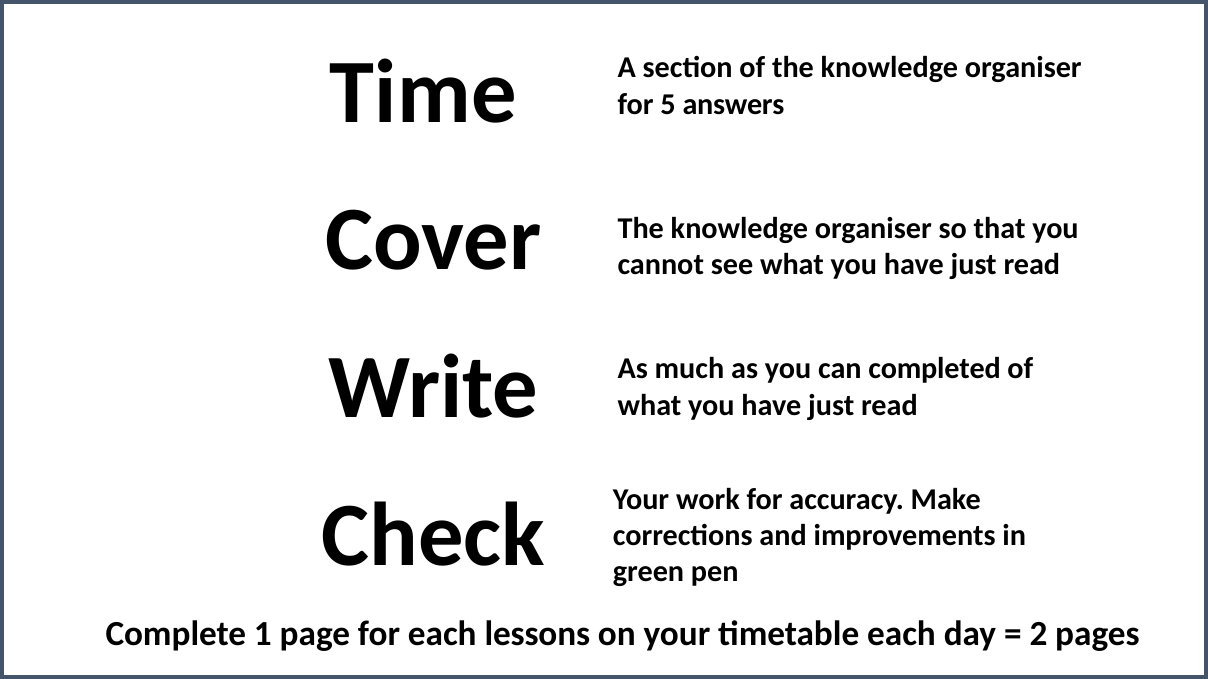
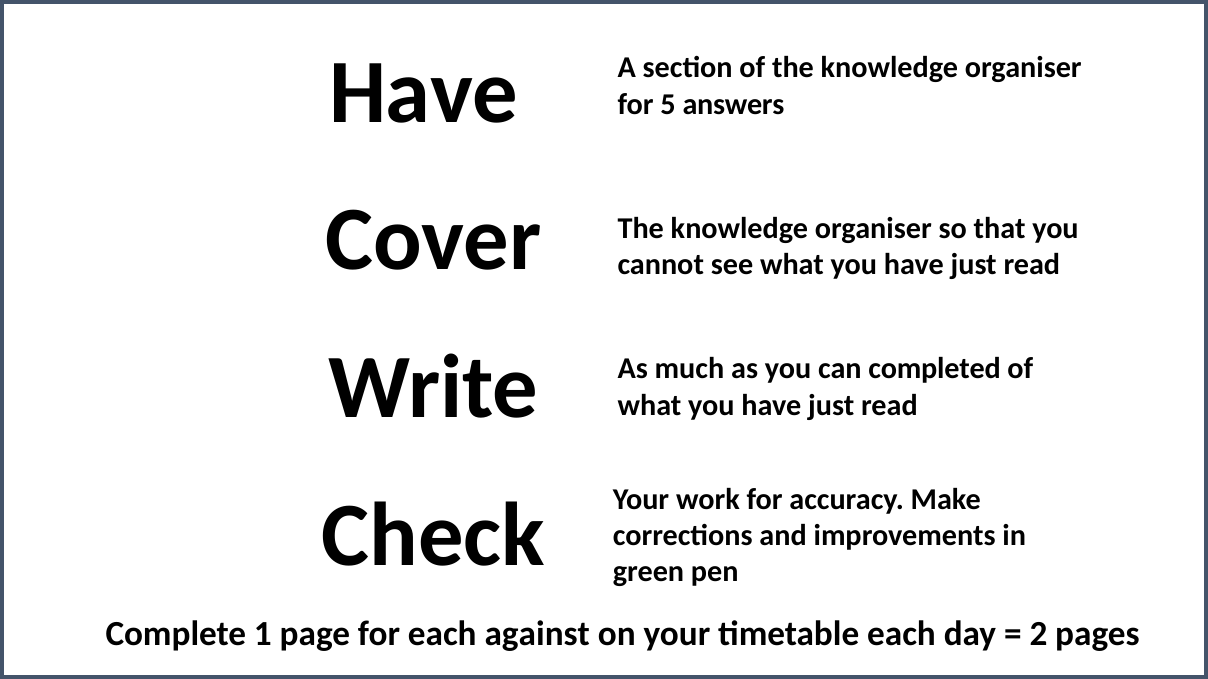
Time at (423, 93): Time -> Have
lessons: lessons -> against
